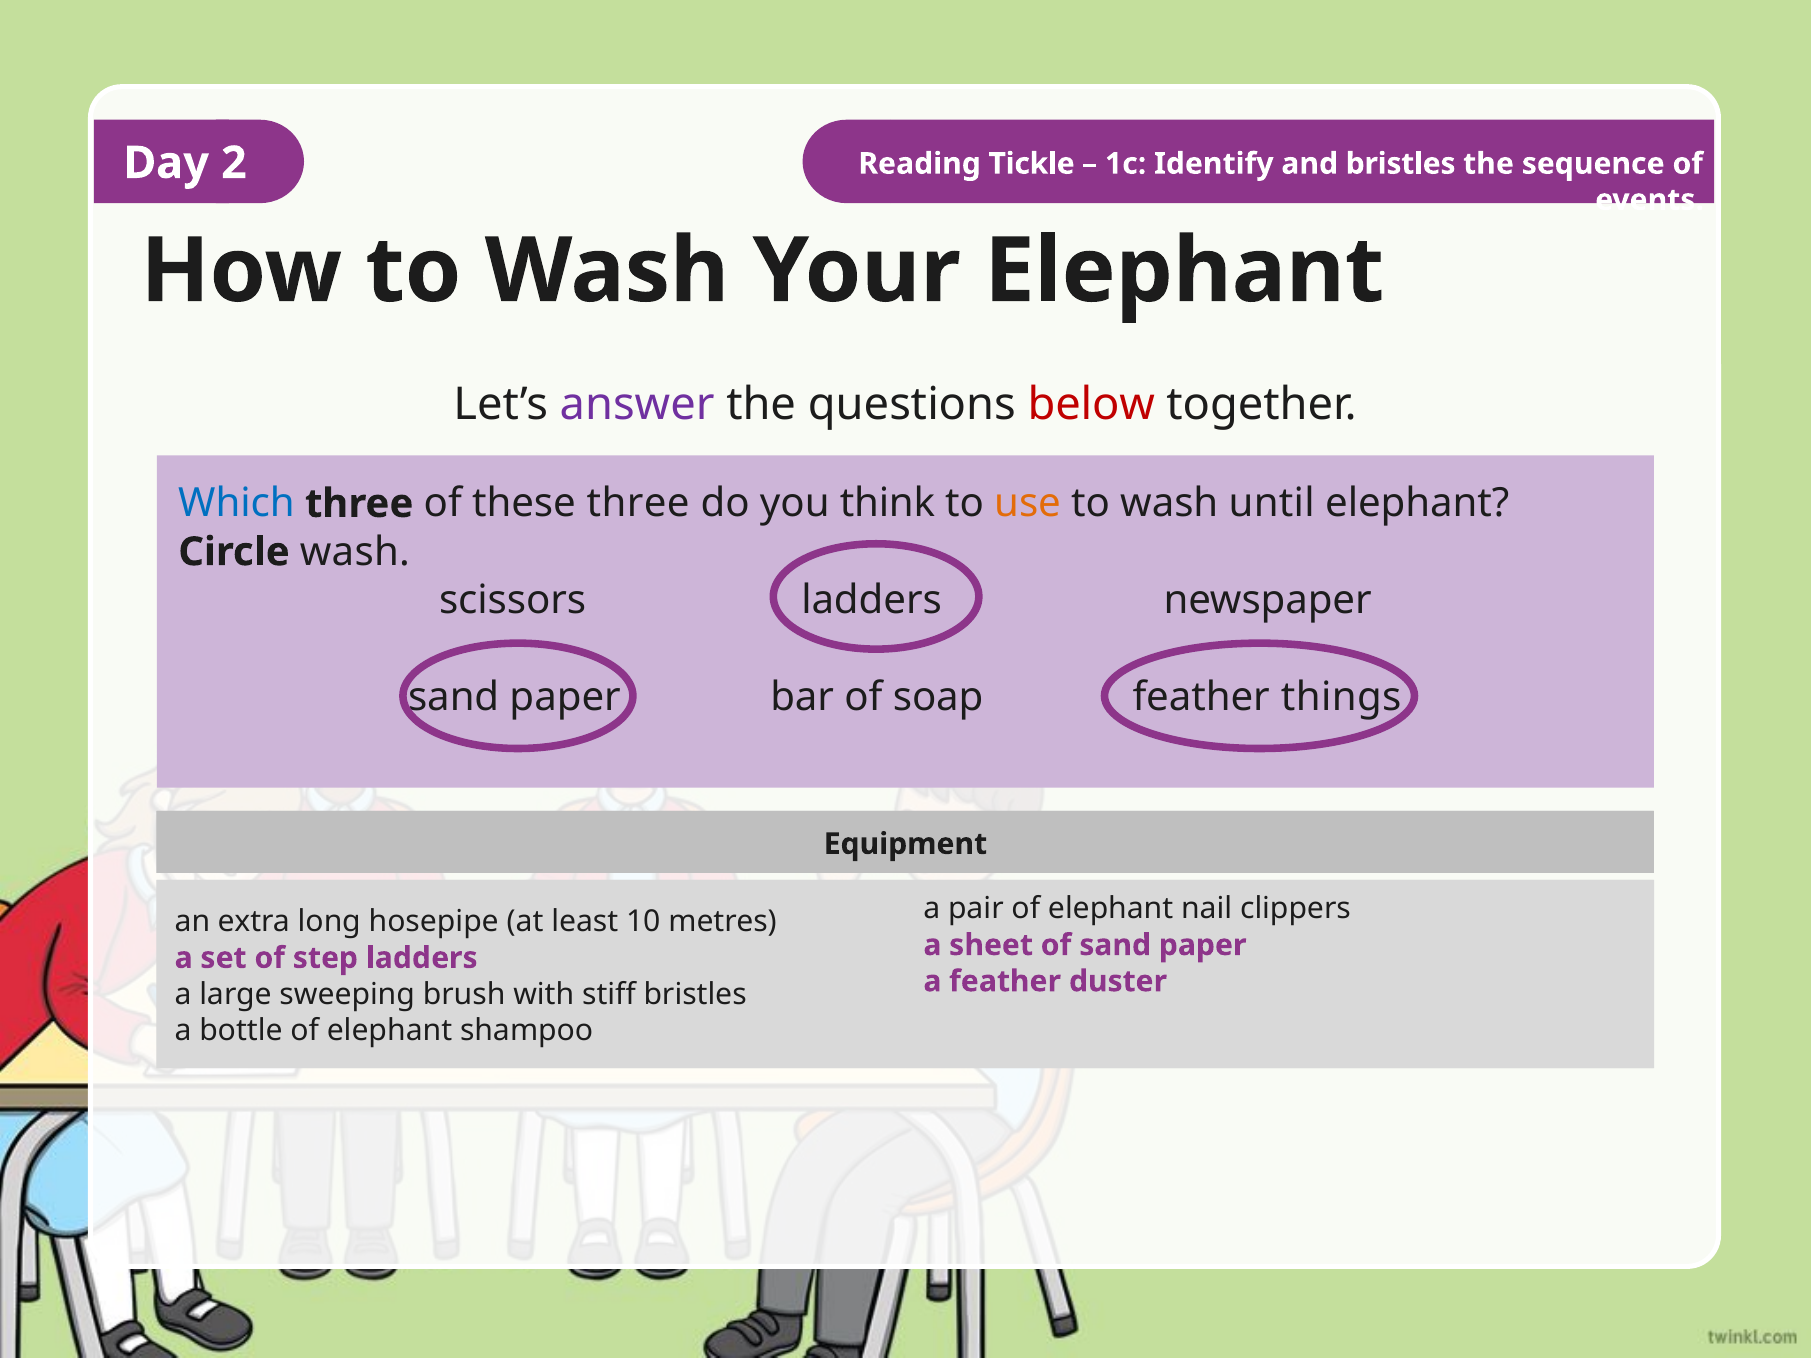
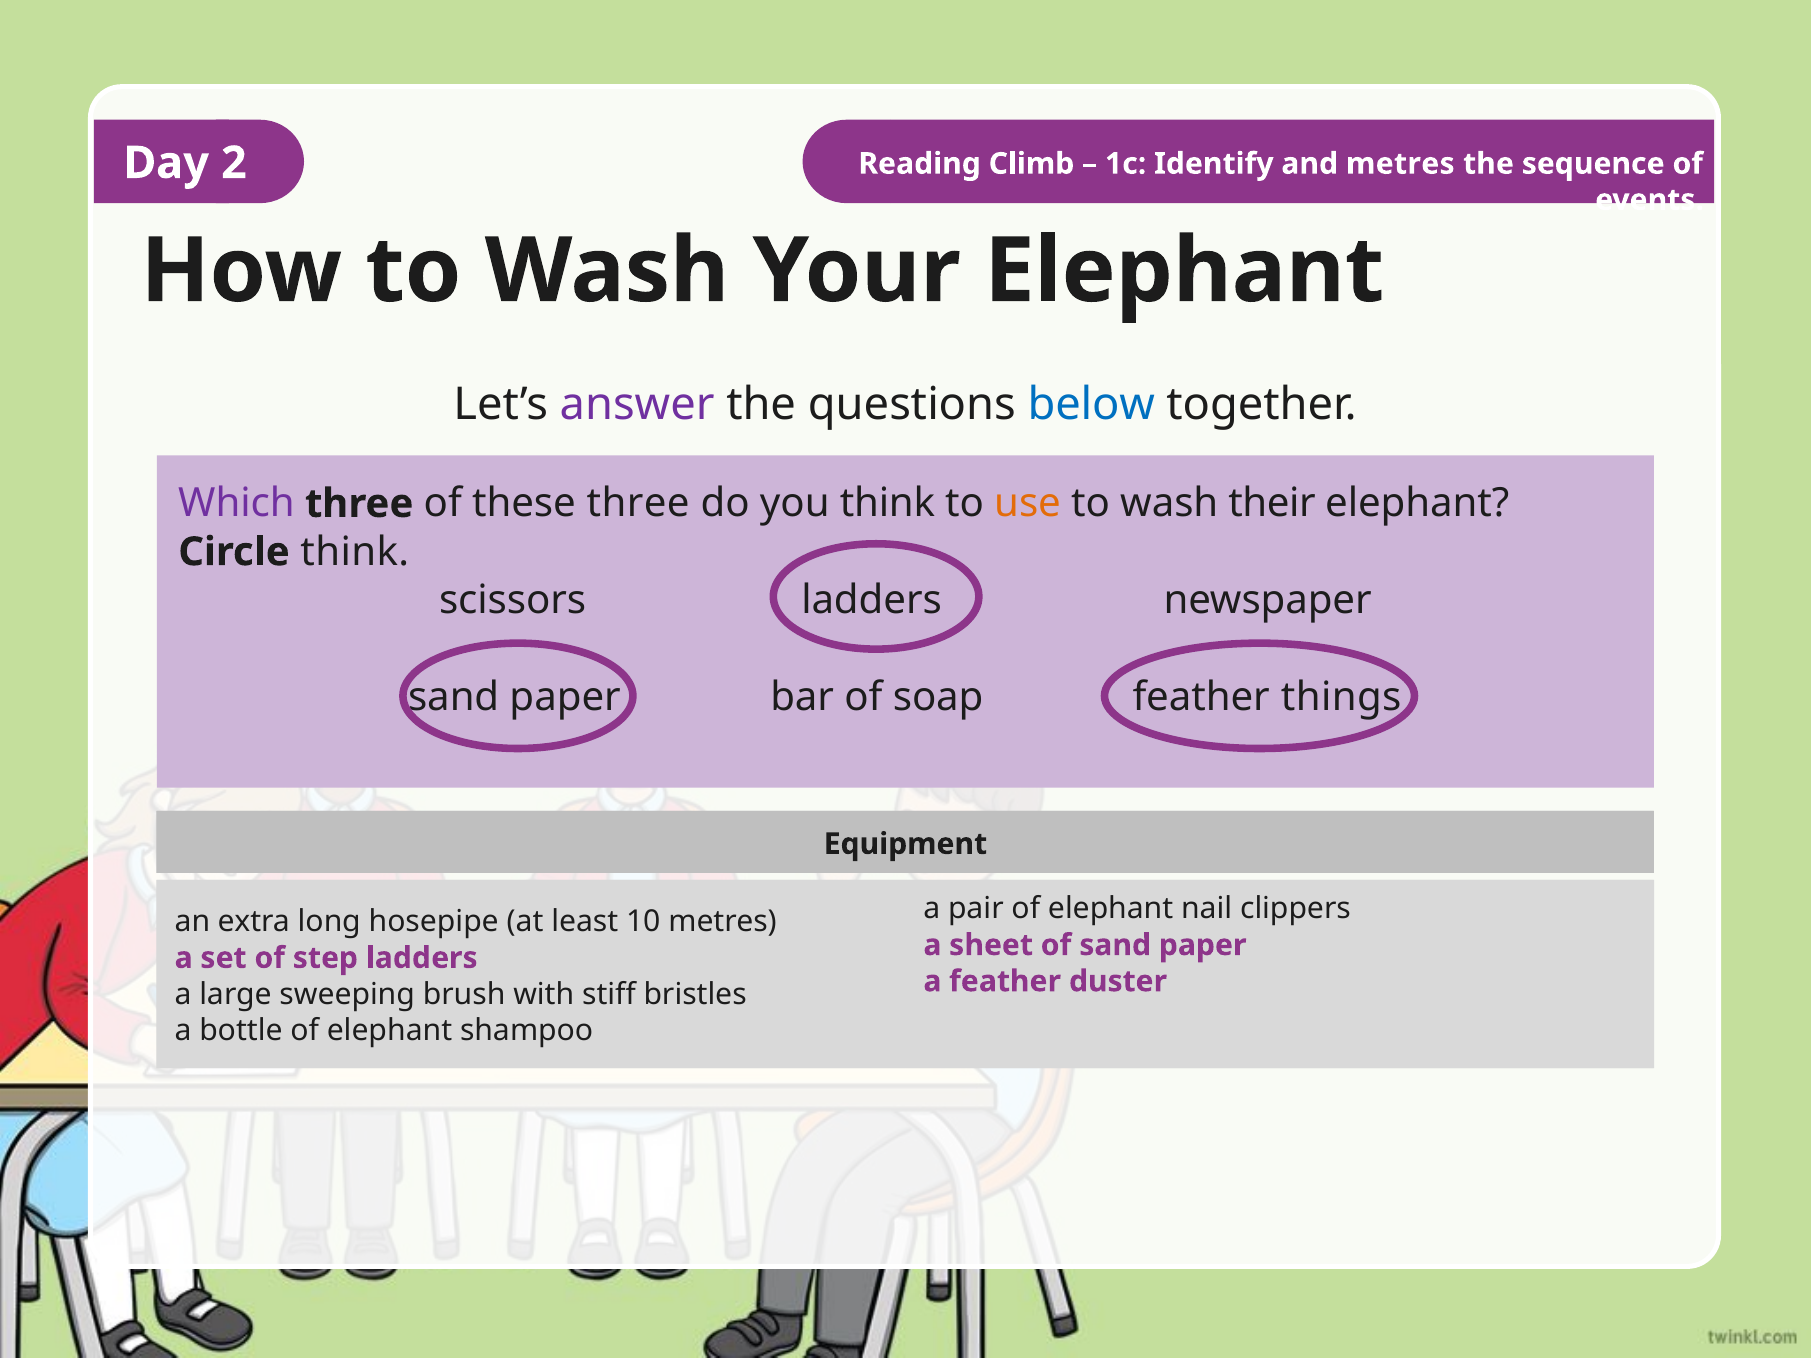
Tickle: Tickle -> Climb
and bristles: bristles -> metres
below colour: red -> blue
Which colour: blue -> purple
until: until -> their
Circle wash: wash -> think
